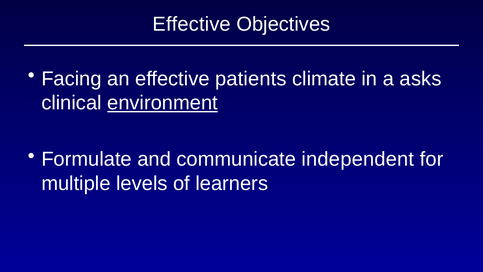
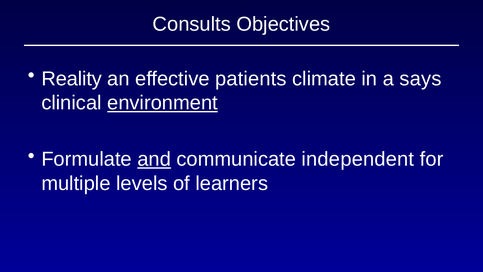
Effective at (192, 24): Effective -> Consults
Facing: Facing -> Reality
asks: asks -> says
and underline: none -> present
